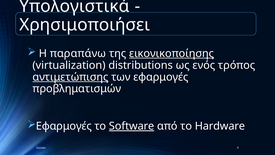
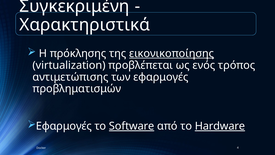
Υπολογιστικά: Υπολογιστικά -> Συγκεκριμένη
Χρησιμοποιήσει: Χρησιμοποιήσει -> Χαρακτηριστικά
παραπάνω: παραπάνω -> πρόκλησης
distributions: distributions -> προβλέπεται
αντιμετώπισης underline: present -> none
Hardware underline: none -> present
